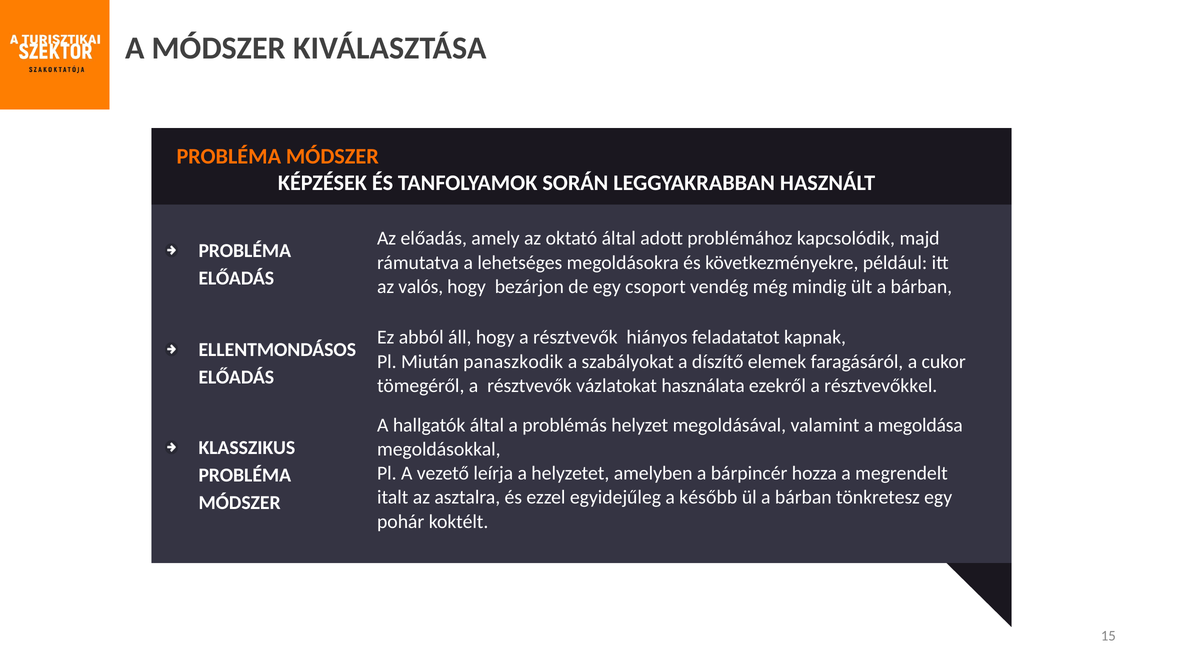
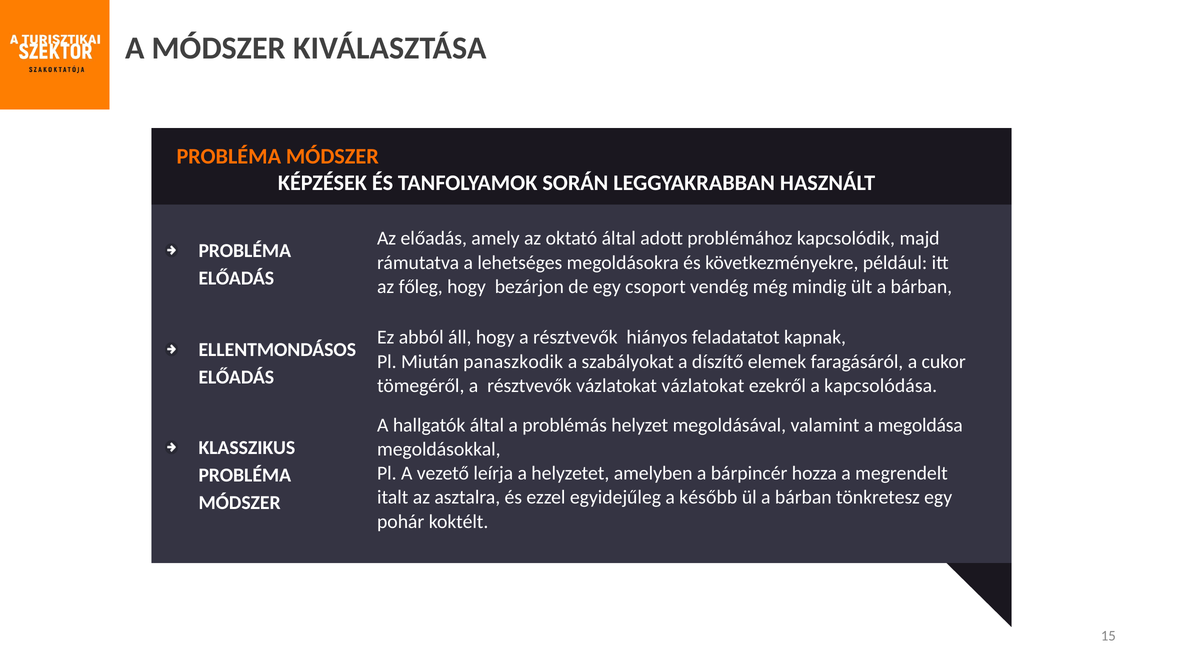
valós: valós -> főleg
vázlatokat használata: használata -> vázlatokat
résztvevőkkel: résztvevőkkel -> kapcsolódása
